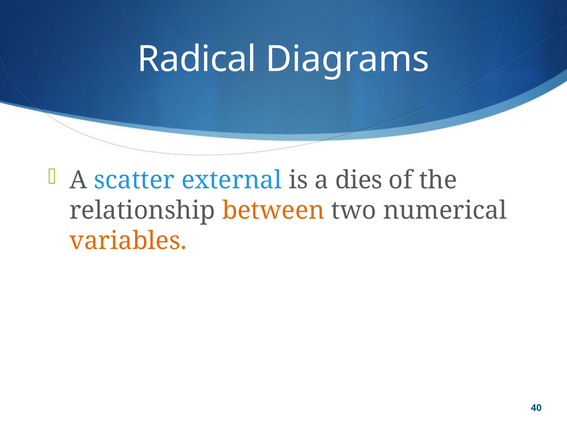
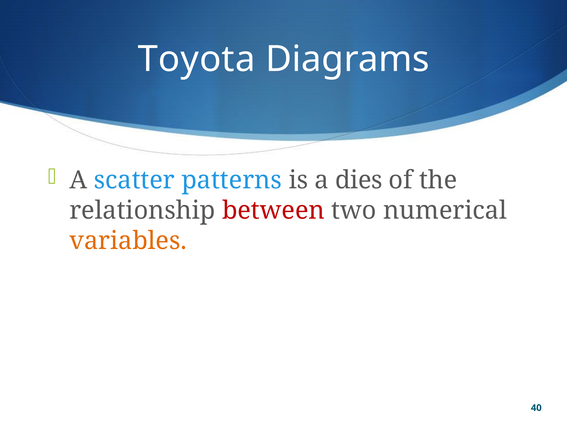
Radical: Radical -> Toyota
external: external -> patterns
between colour: orange -> red
